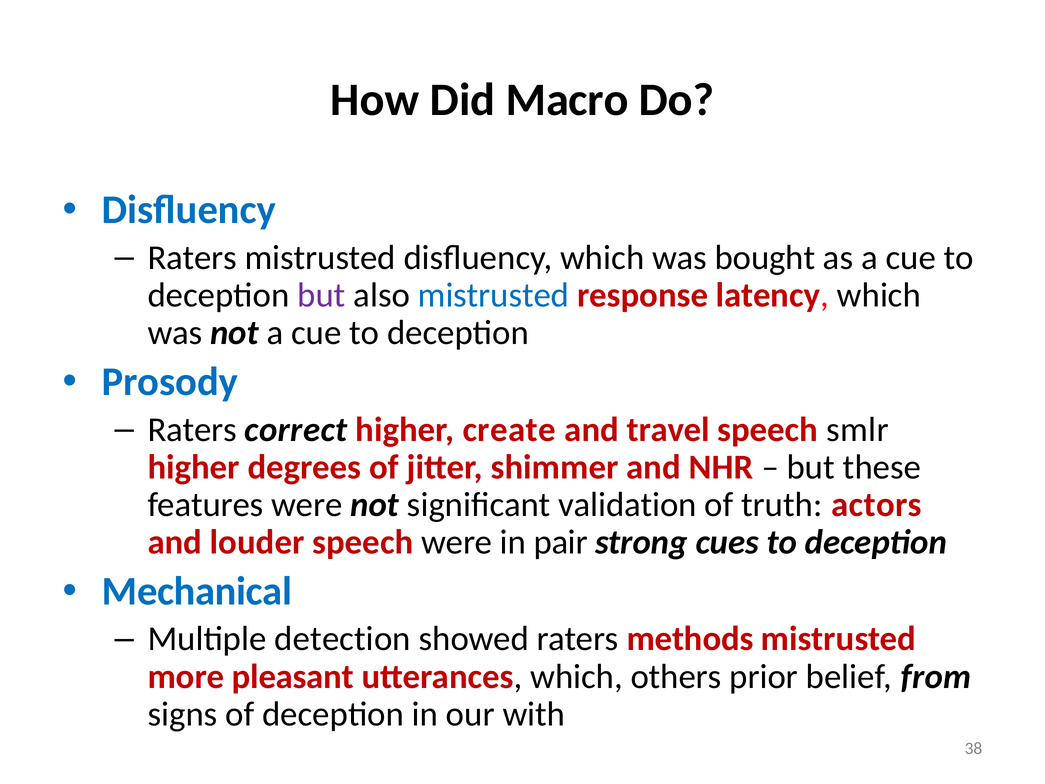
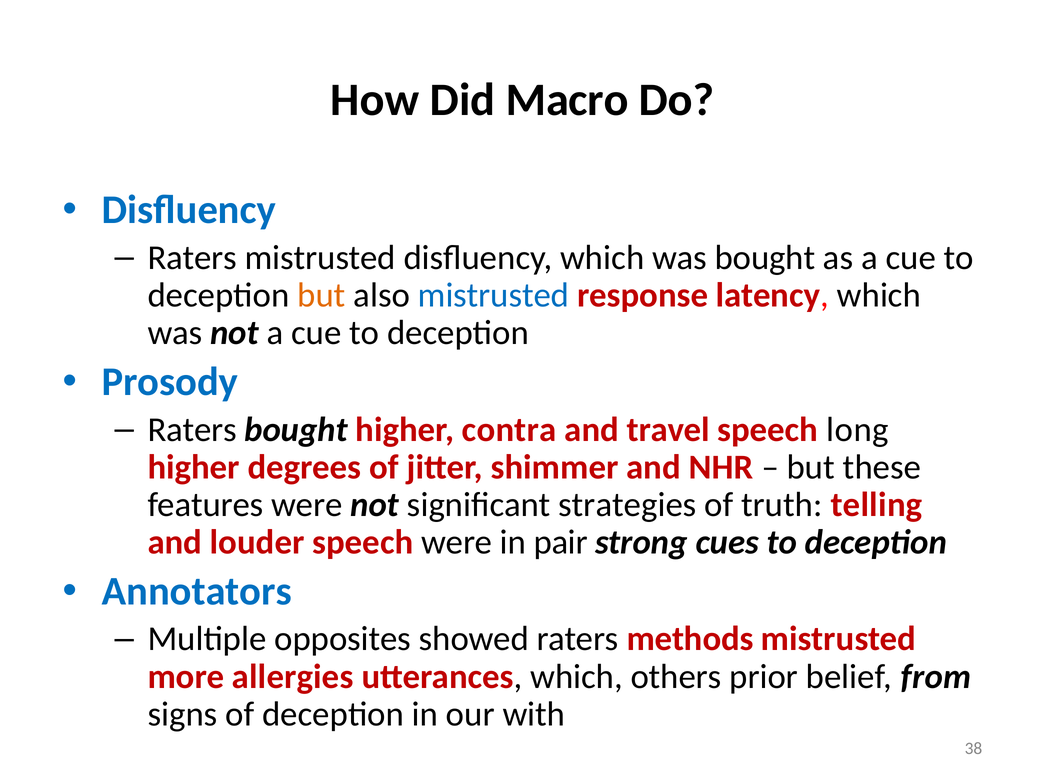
but at (321, 295) colour: purple -> orange
Raters correct: correct -> bought
create: create -> contra
smlr: smlr -> long
validation: validation -> strategies
actors: actors -> telling
Mechanical: Mechanical -> Annotators
detection: detection -> opposites
pleasant: pleasant -> allergies
